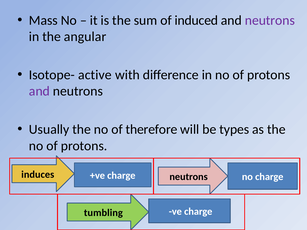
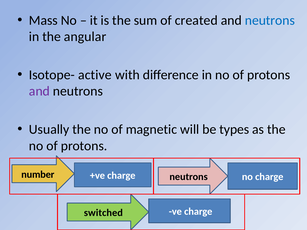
induced: induced -> created
neutrons at (270, 20) colour: purple -> blue
therefore: therefore -> magnetic
induces: induces -> number
tumbling: tumbling -> switched
